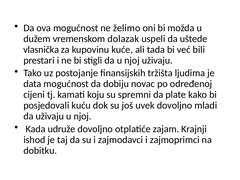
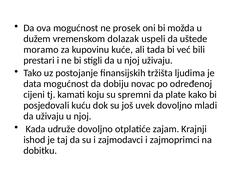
želimo: želimo -> prosek
vlasnička: vlasnička -> moramo
